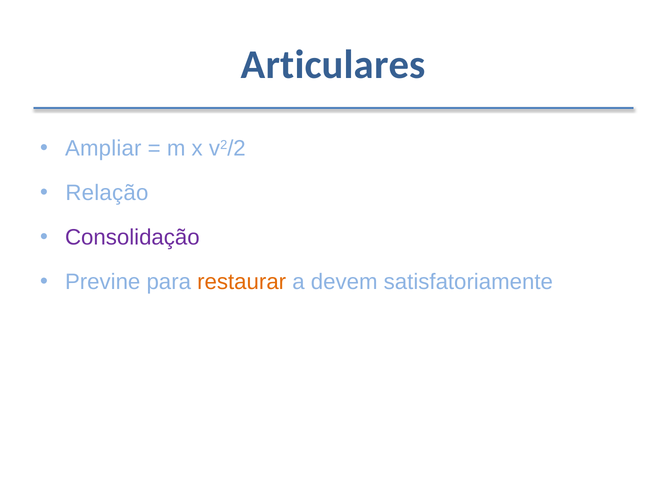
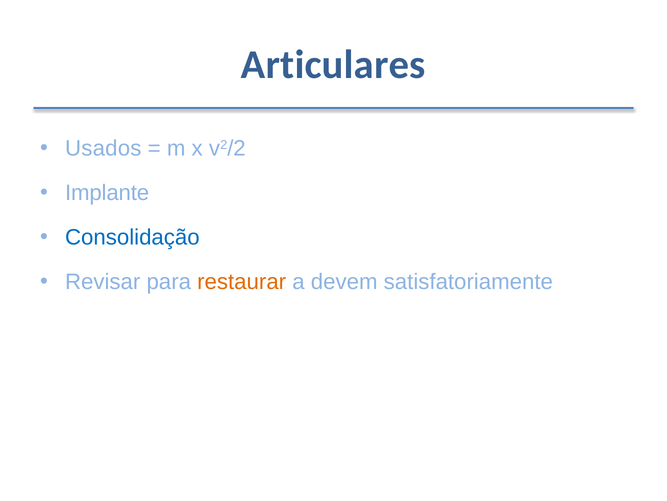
Ampliar: Ampliar -> Usados
Relação: Relação -> Implante
Consolidação colour: purple -> blue
Previne: Previne -> Revisar
